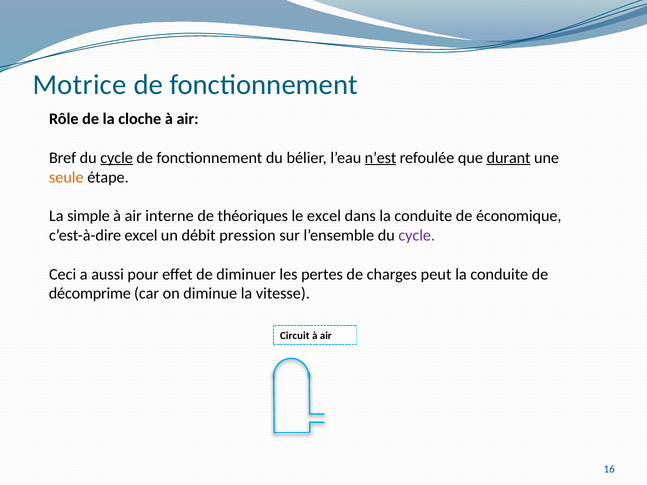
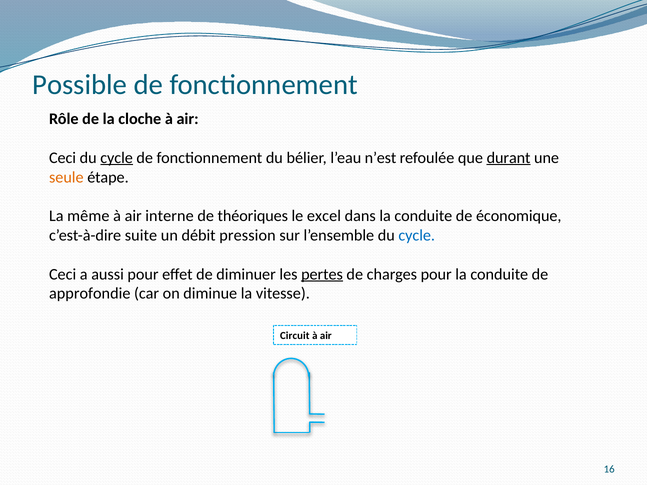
Motrice: Motrice -> Possible
Bref at (63, 158): Bref -> Ceci
n’est underline: present -> none
simple: simple -> même
c’est-à-dire excel: excel -> suite
cycle at (417, 236) colour: purple -> blue
pertes underline: none -> present
charges peut: peut -> pour
décomprime: décomprime -> approfondie
